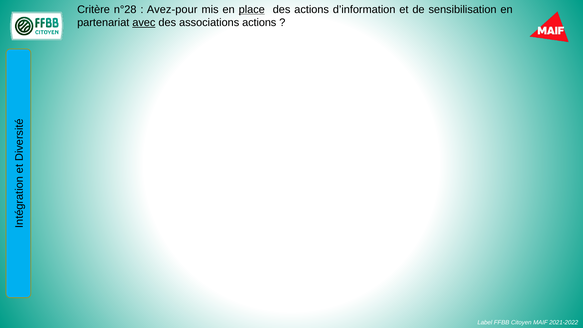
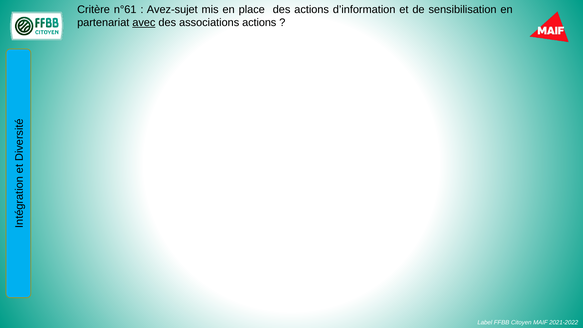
n°28: n°28 -> n°61
Avez-pour: Avez-pour -> Avez-sujet
place underline: present -> none
